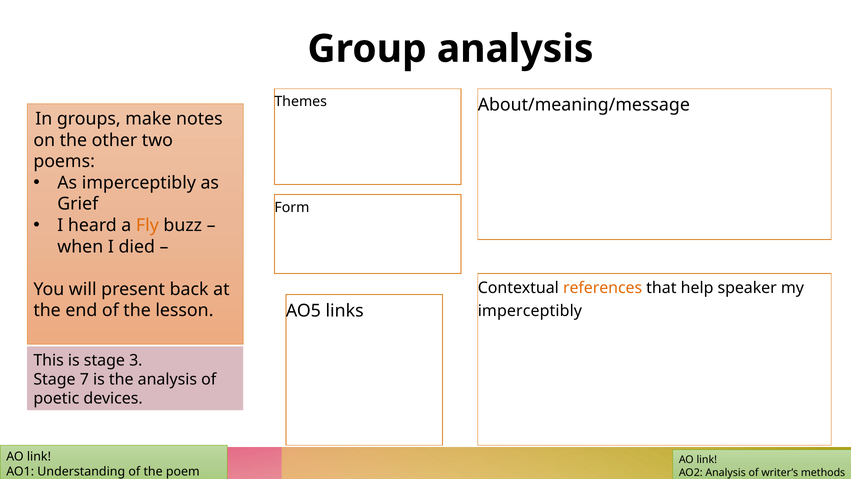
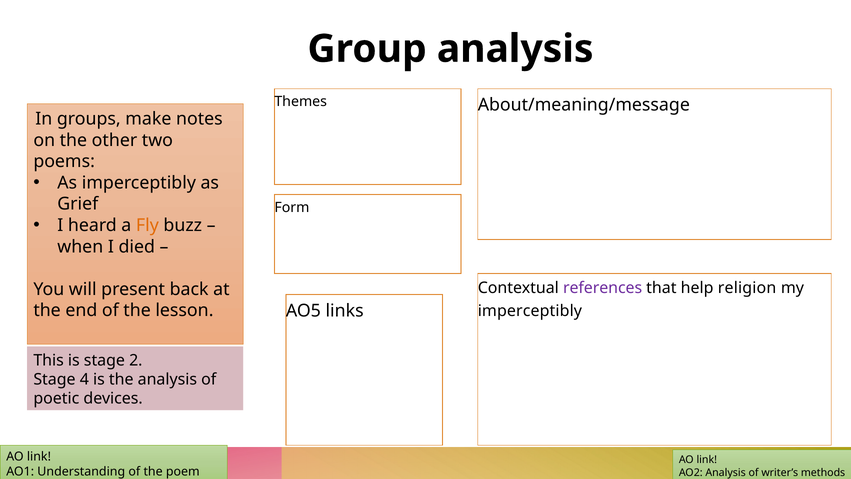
references colour: orange -> purple
speaker: speaker -> religion
3: 3 -> 2
7: 7 -> 4
